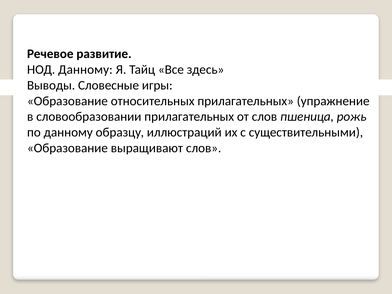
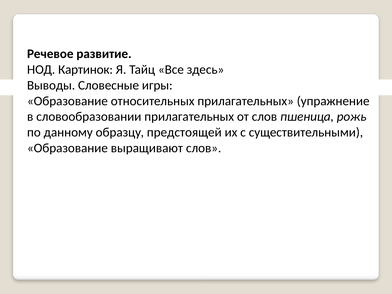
НОД Данному: Данному -> Картинок
иллюстраций: иллюстраций -> предстоящей
